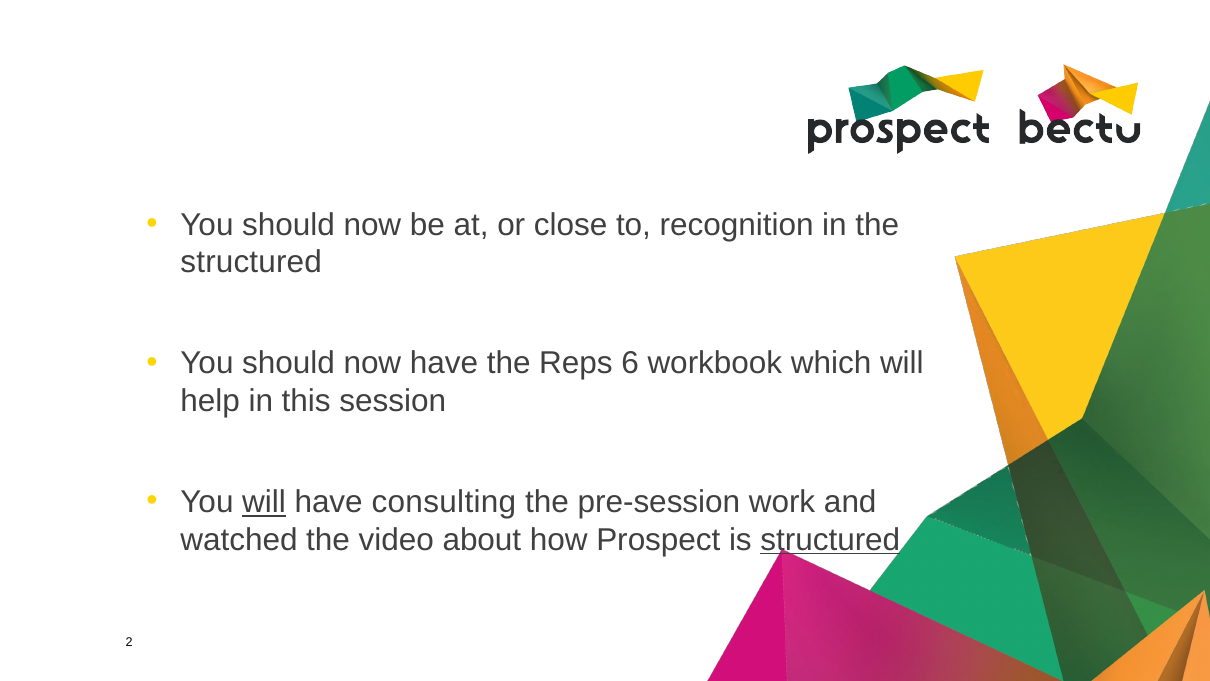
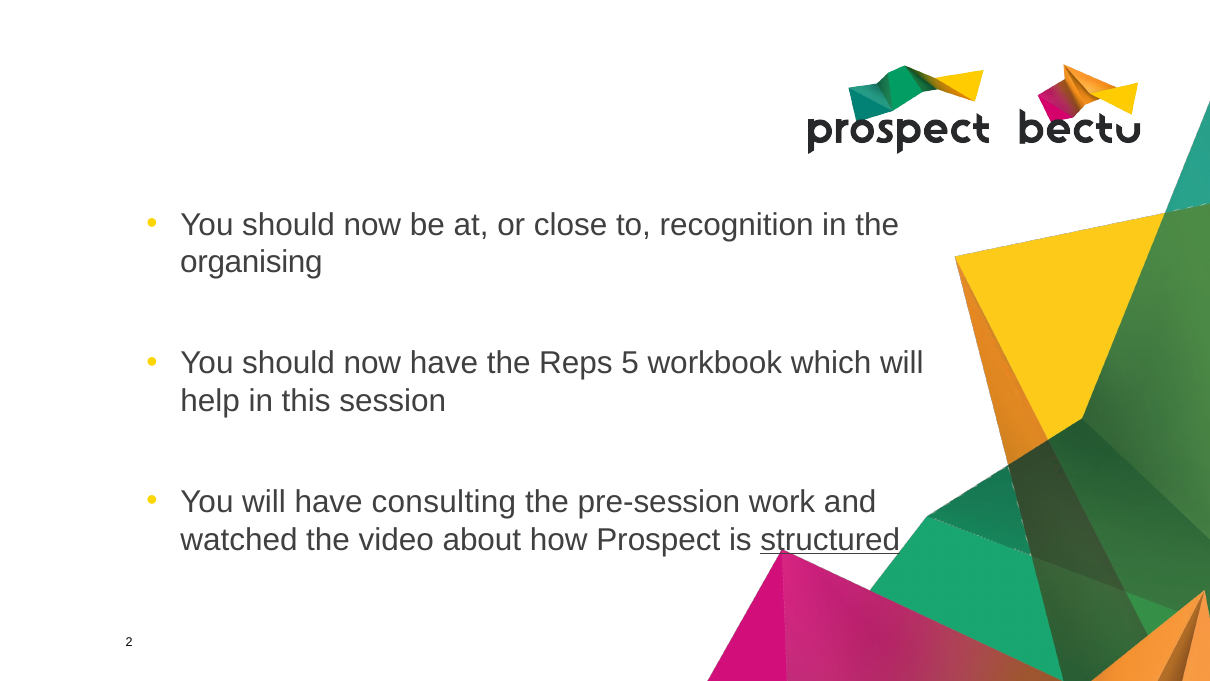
structured at (251, 262): structured -> organising
6: 6 -> 5
will at (264, 502) underline: present -> none
